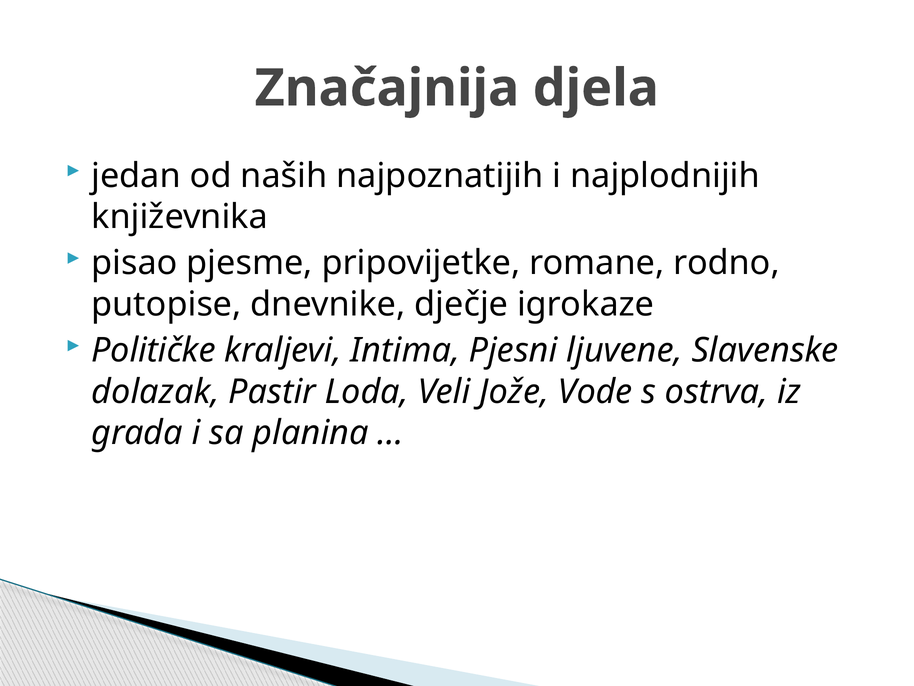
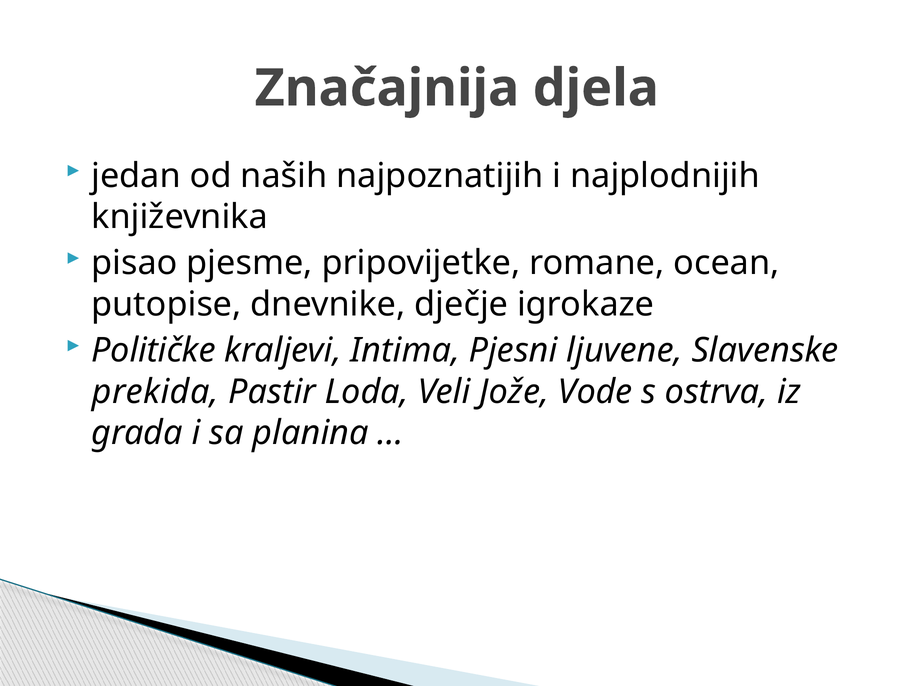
rodno: rodno -> ocean
dolazak: dolazak -> prekida
